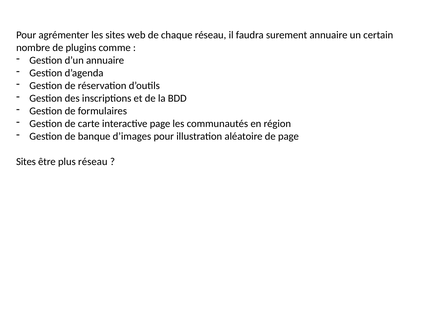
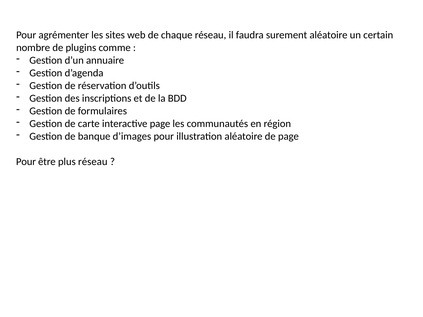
surement annuaire: annuaire -> aléatoire
Sites at (26, 162): Sites -> Pour
